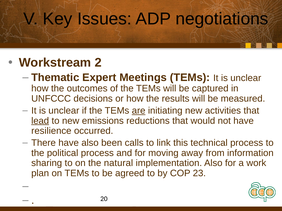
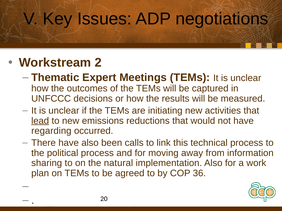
are underline: present -> none
resilience: resilience -> regarding
23: 23 -> 36
